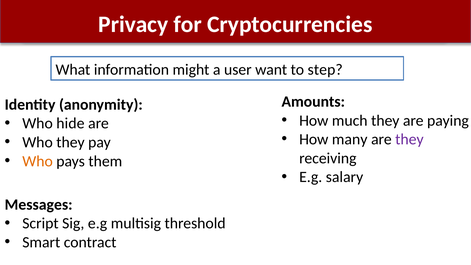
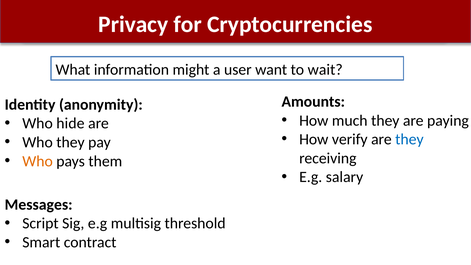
step: step -> wait
many: many -> verify
they at (409, 139) colour: purple -> blue
